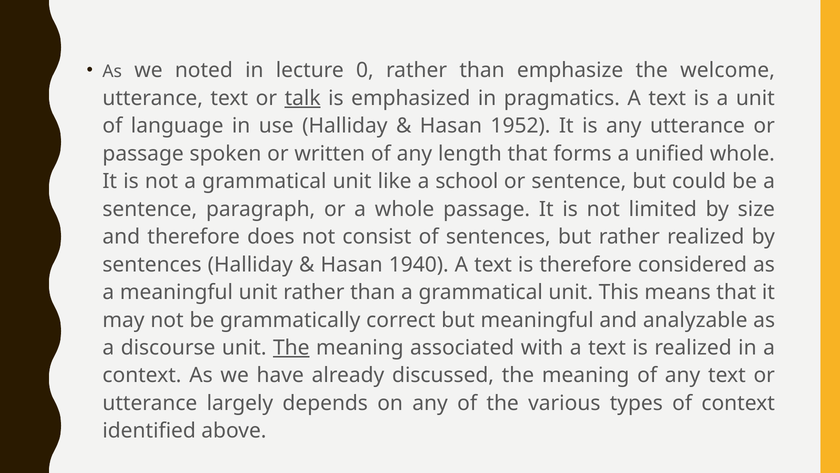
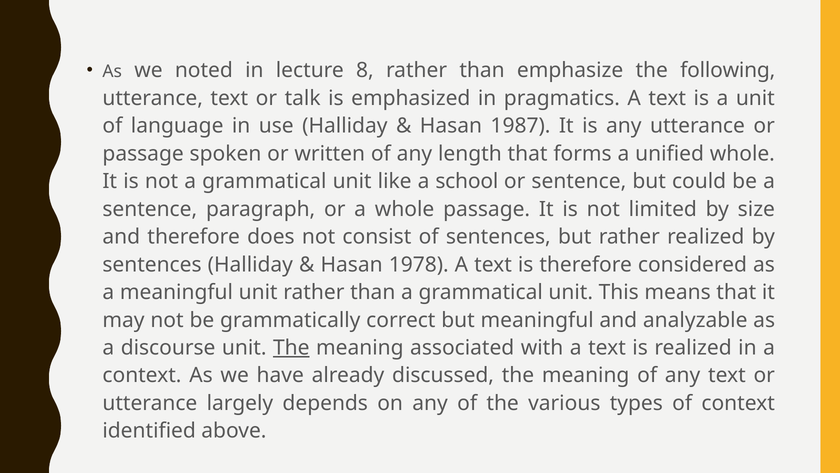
0: 0 -> 8
welcome: welcome -> following
talk underline: present -> none
1952: 1952 -> 1987
1940: 1940 -> 1978
